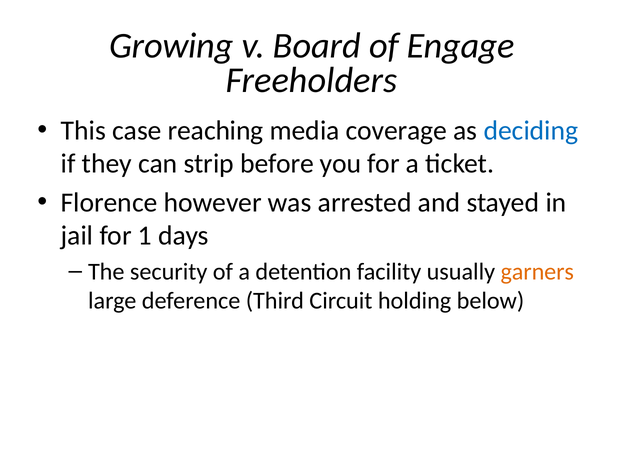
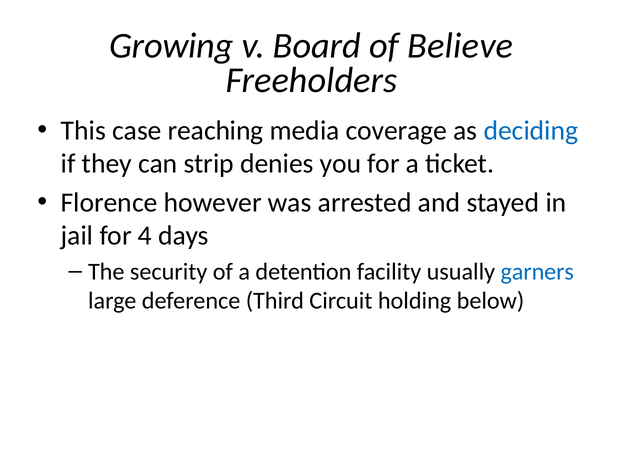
Engage: Engage -> Believe
before: before -> denies
1: 1 -> 4
garners colour: orange -> blue
